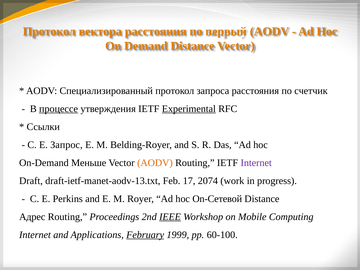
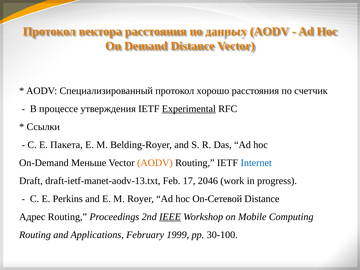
первый: первый -> данных
запроса: запроса -> хорошо
процессе underline: present -> none
Запрос: Запрос -> Пакета
Internet at (256, 163) colour: purple -> blue
2074: 2074 -> 2046
Internet at (35, 235): Internet -> Routing
February underline: present -> none
60-100: 60-100 -> 30-100
